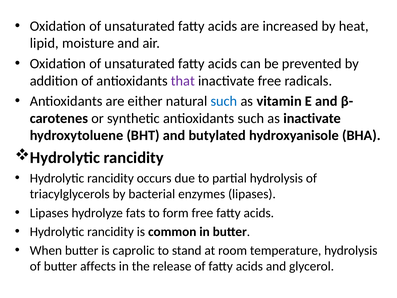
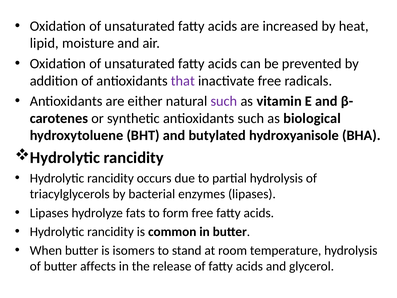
such at (224, 101) colour: blue -> purple
as inactivate: inactivate -> biological
caprolic: caprolic -> isomers
